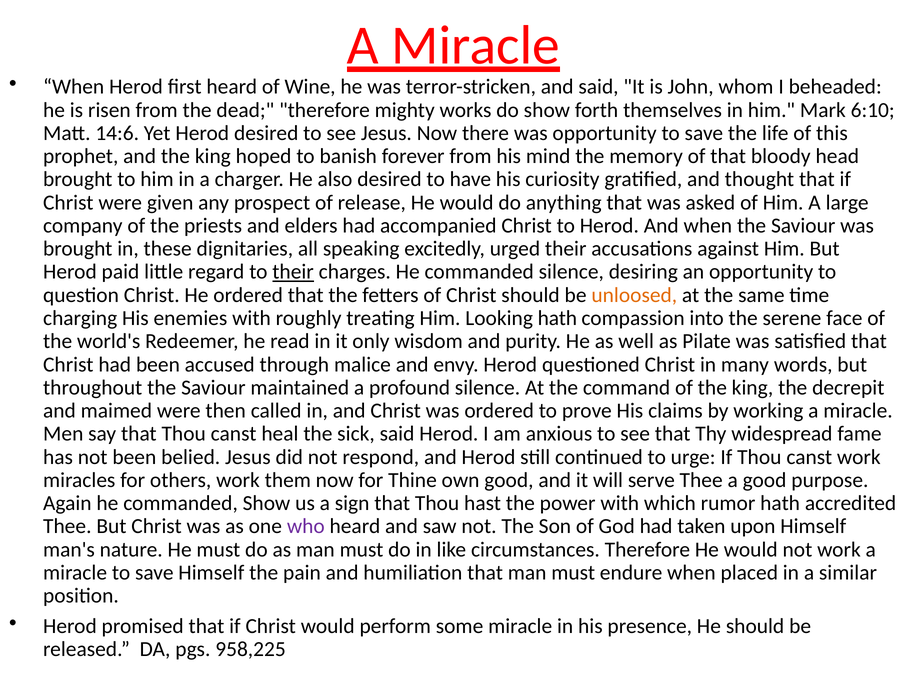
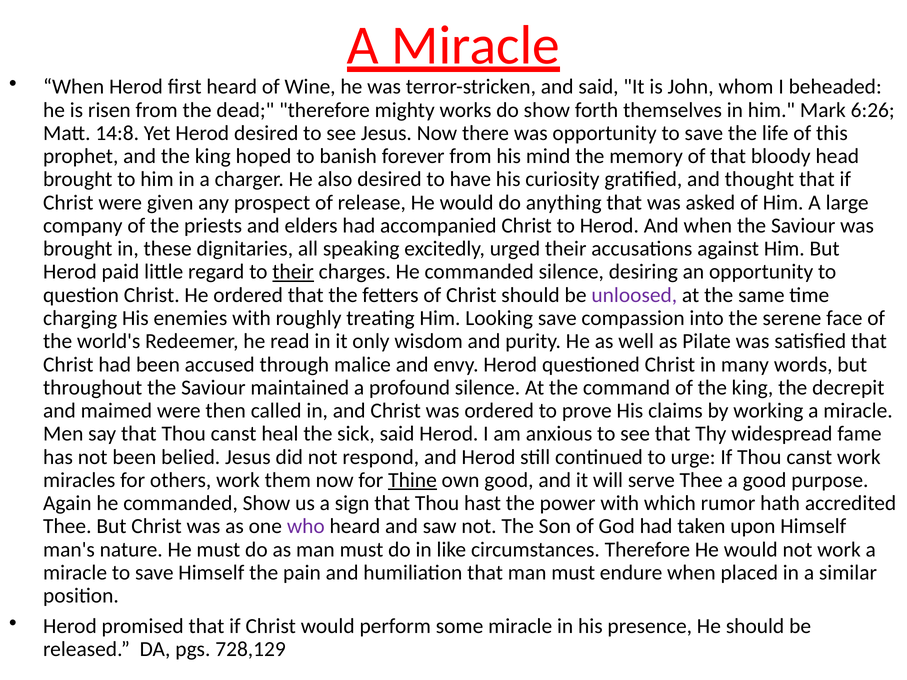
6:10: 6:10 -> 6:26
14:6: 14:6 -> 14:8
unloosed colour: orange -> purple
Looking hath: hath -> save
Thine underline: none -> present
958,225: 958,225 -> 728,129
